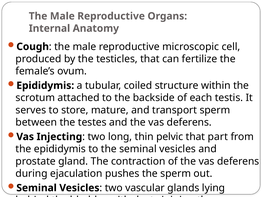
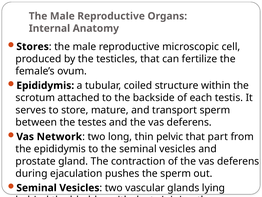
Cough: Cough -> Stores
Injecting: Injecting -> Network
